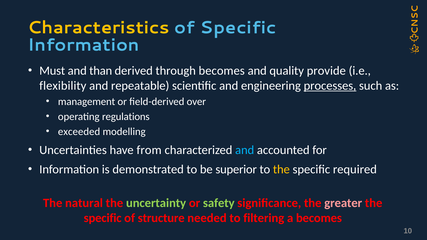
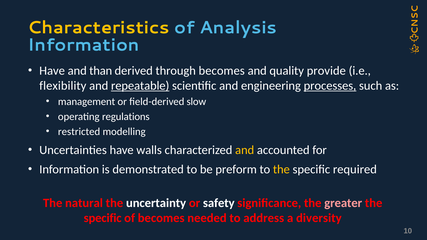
of Specific: Specific -> Analysis
Must at (52, 71): Must -> Have
repeatable underline: none -> present
over: over -> slow
exceeded: exceeded -> restricted
from: from -> walls
and at (245, 150) colour: light blue -> yellow
superior: superior -> preform
uncertainty colour: light green -> white
safety colour: light green -> white
of structure: structure -> becomes
filtering: filtering -> address
a becomes: becomes -> diversity
